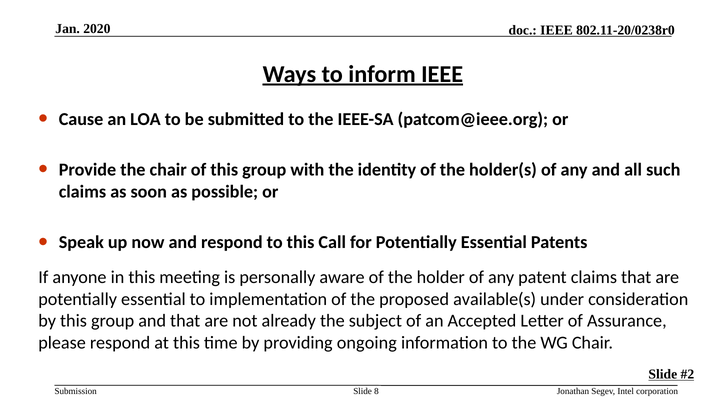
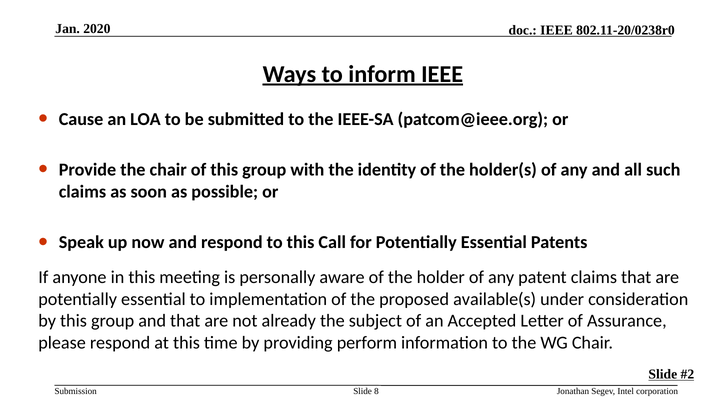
ongoing: ongoing -> perform
